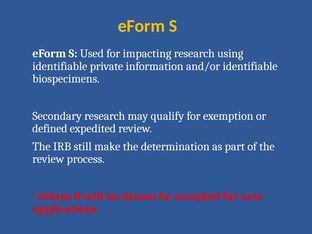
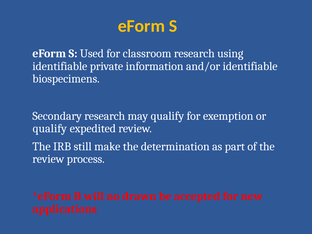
impacting: impacting -> classroom
defined at (50, 129): defined -> qualify
